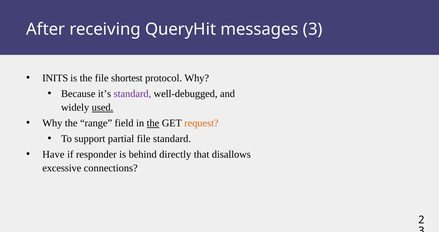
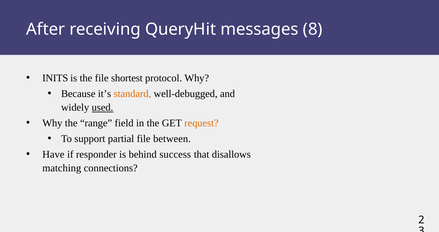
messages 3: 3 -> 8
standard at (132, 94) colour: purple -> orange
the at (153, 123) underline: present -> none
file standard: standard -> between
directly: directly -> success
excessive: excessive -> matching
